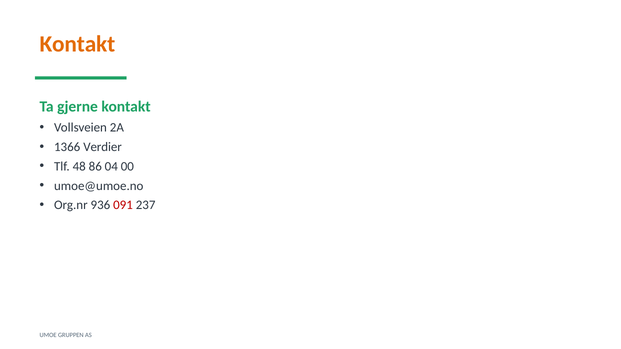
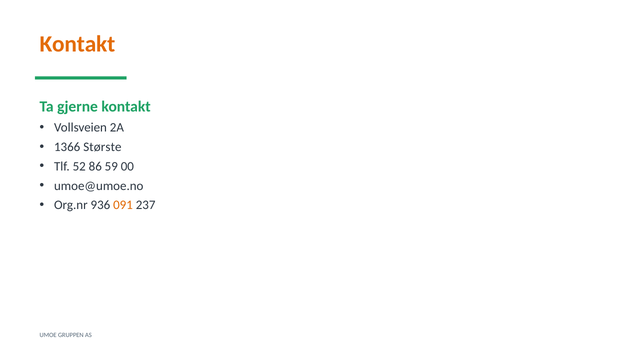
Verdier: Verdier -> Største
48: 48 -> 52
04: 04 -> 59
091 colour: red -> orange
